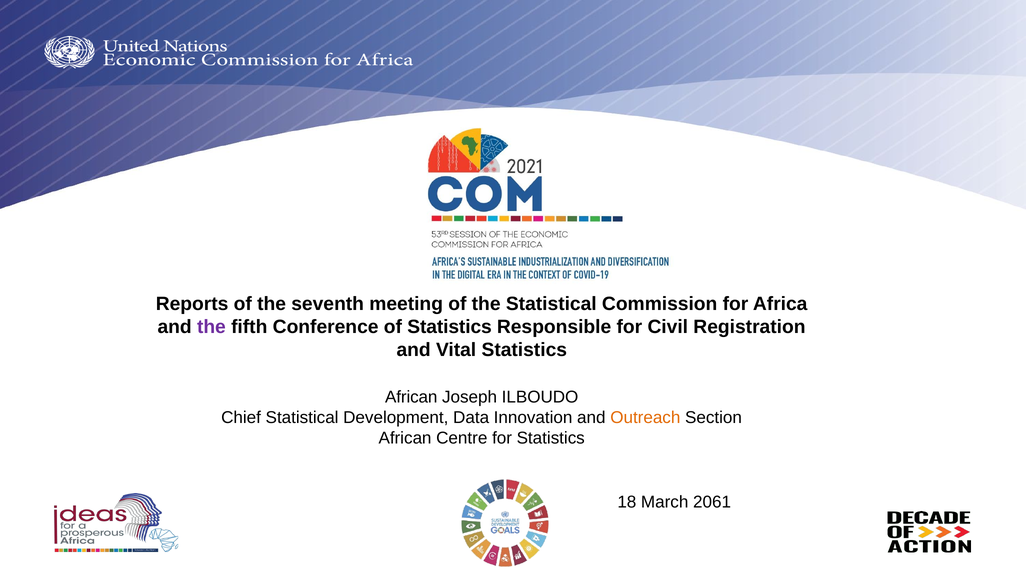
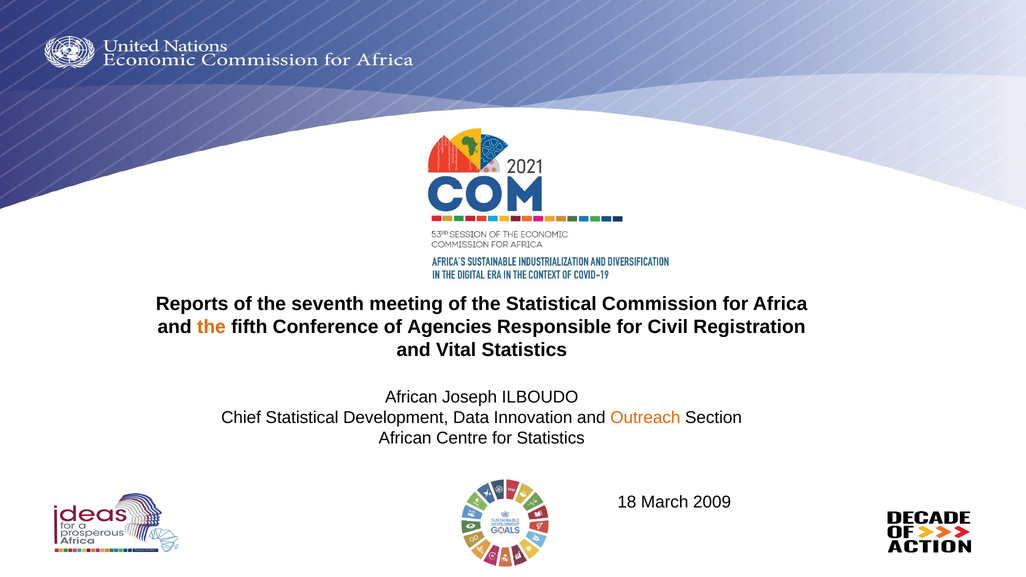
the at (211, 327) colour: purple -> orange
of Statistics: Statistics -> Agencies
2061: 2061 -> 2009
